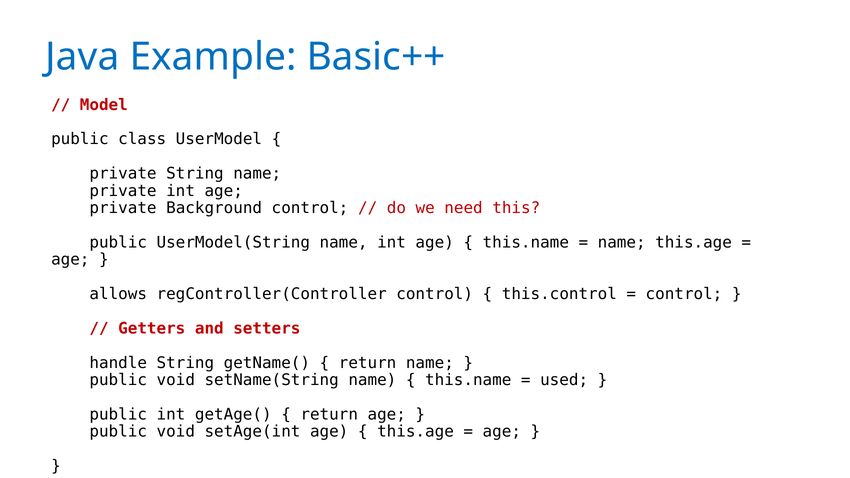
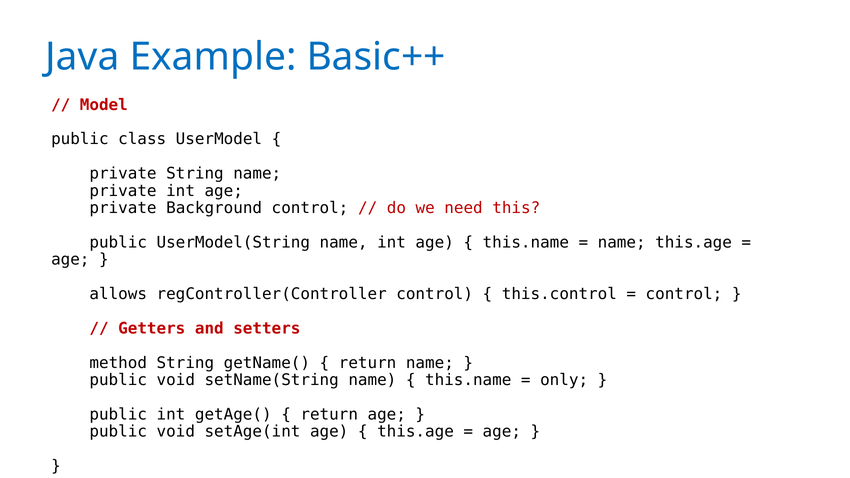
handle: handle -> method
used: used -> only
